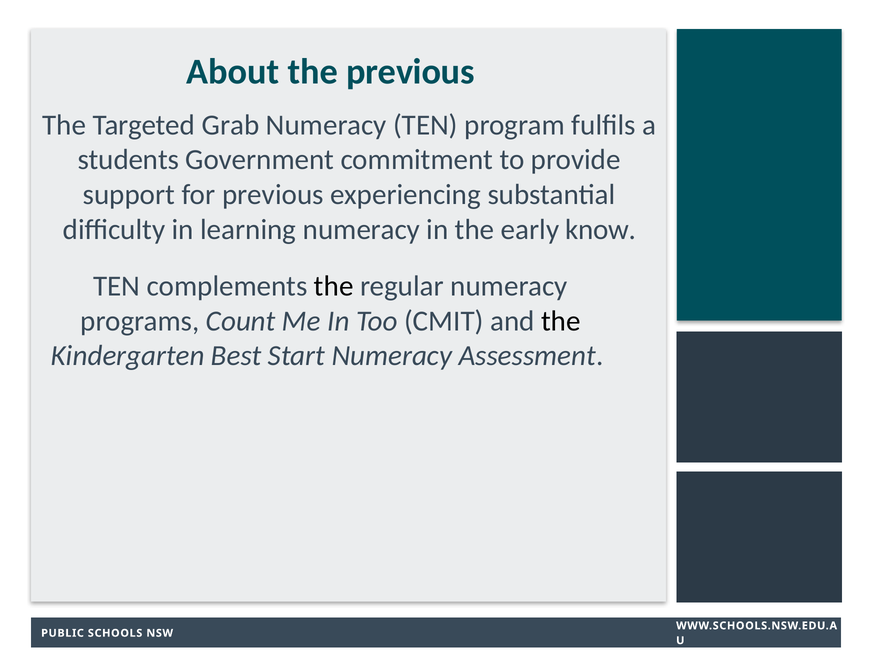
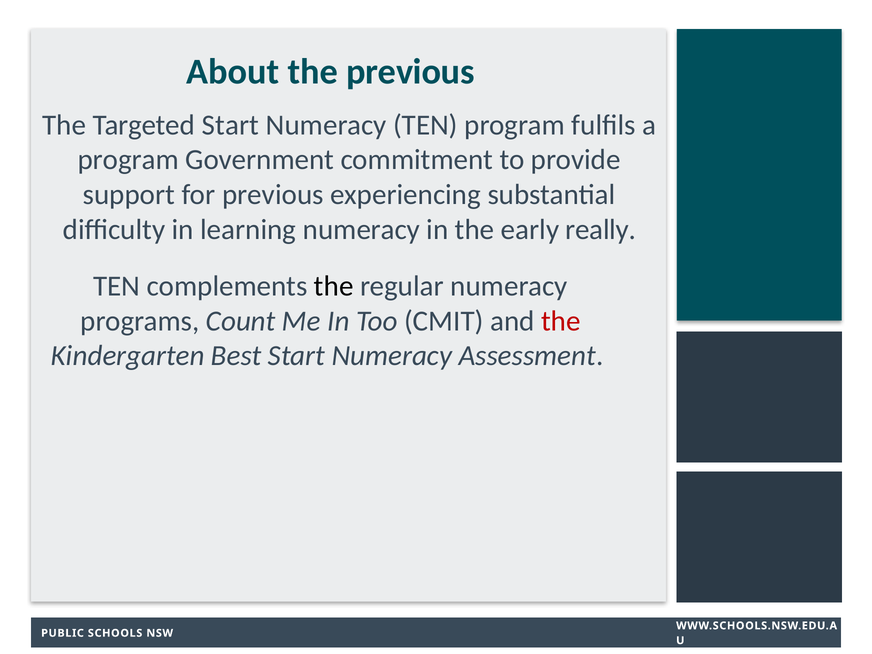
Targeted Grab: Grab -> Start
students at (128, 160): students -> program
know: know -> really
the at (561, 321) colour: black -> red
